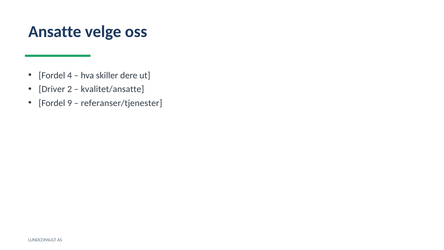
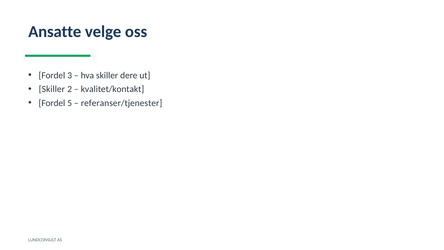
4: 4 -> 3
Driver at (52, 89): Driver -> Skiller
kvalitet/ansatte: kvalitet/ansatte -> kvalitet/kontakt
9: 9 -> 5
